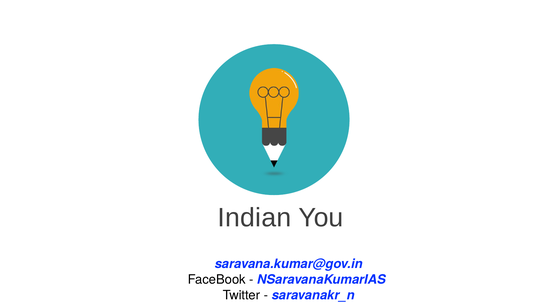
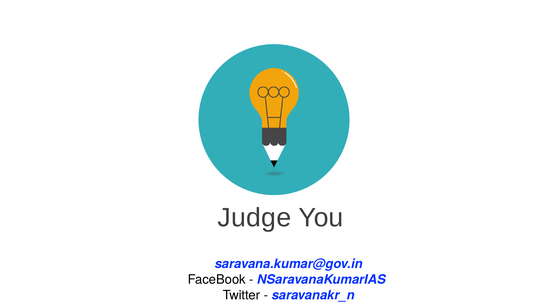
Indian: Indian -> Judge
